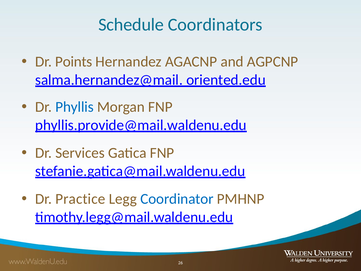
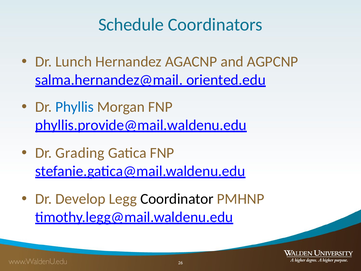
Points: Points -> Lunch
Services: Services -> Grading
Practice: Practice -> Develop
Coordinator colour: blue -> black
